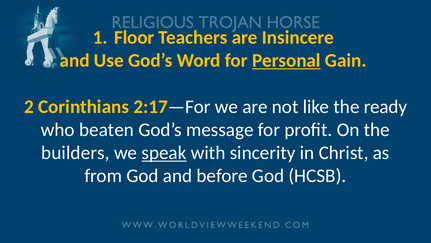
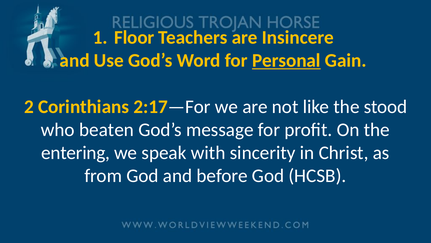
ready: ready -> stood
builders: builders -> entering
speak underline: present -> none
